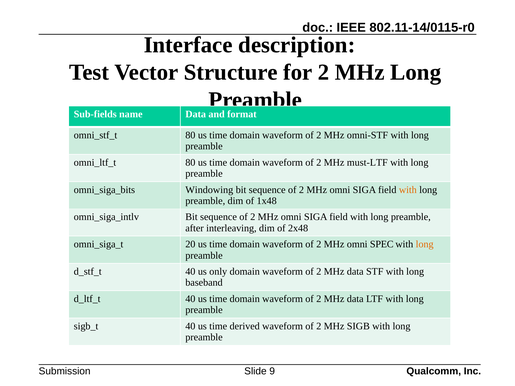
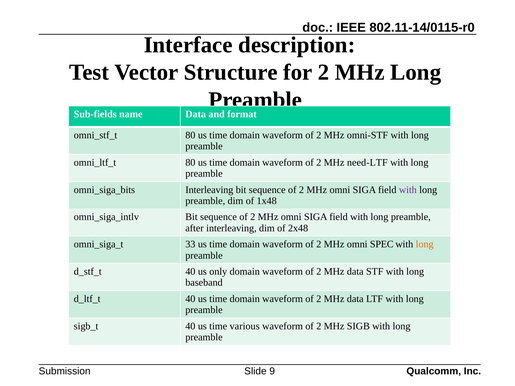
must-LTF: must-LTF -> need-LTF
Windowing at (209, 190): Windowing -> Interleaving
with at (408, 190) colour: orange -> purple
20: 20 -> 33
derived: derived -> various
